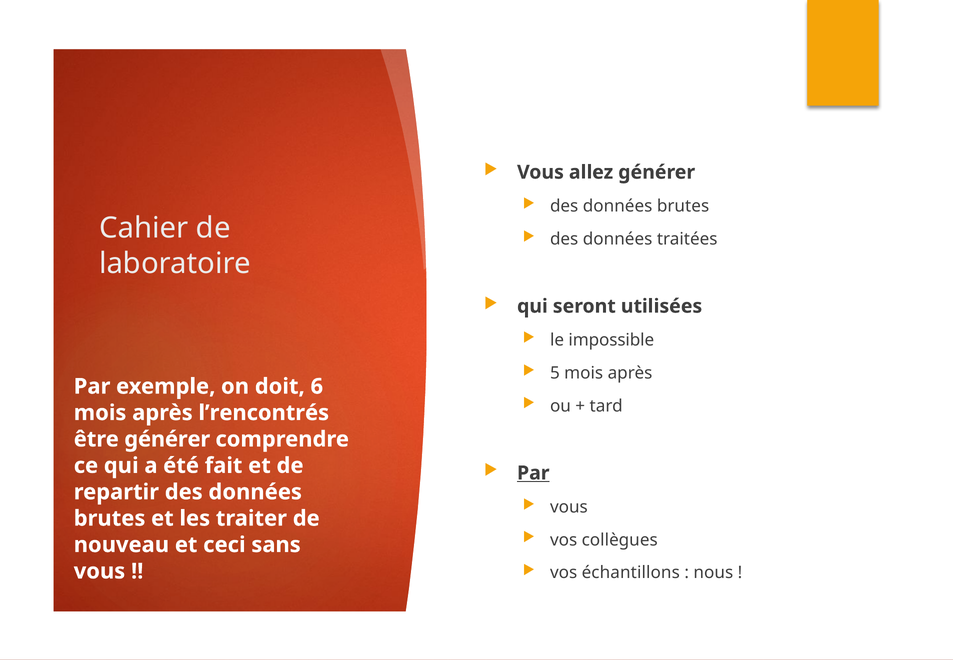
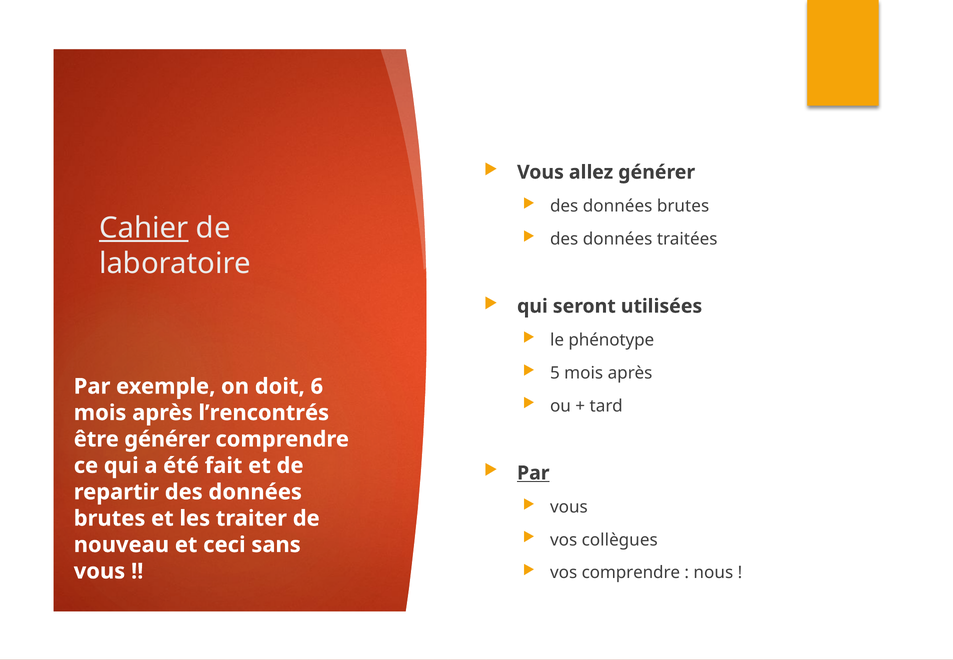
Cahier underline: none -> present
impossible: impossible -> phénotype
vos échantillons: échantillons -> comprendre
